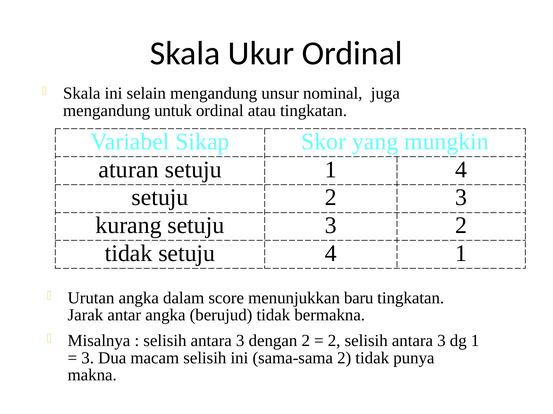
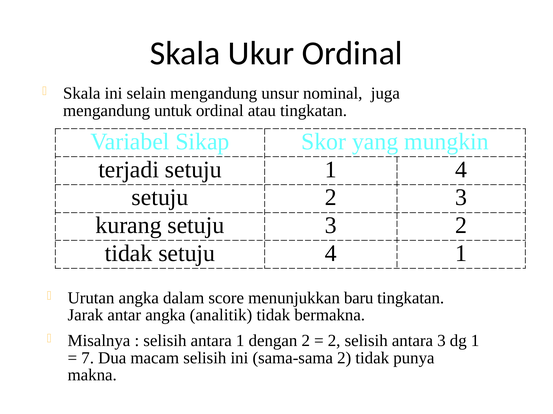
aturan: aturan -> terjadi
berujud: berujud -> analitik
3 at (240, 341): 3 -> 1
3 at (88, 358): 3 -> 7
